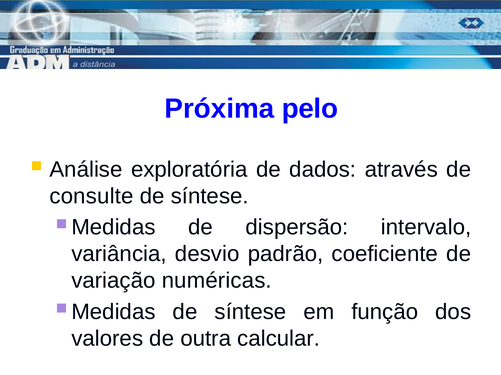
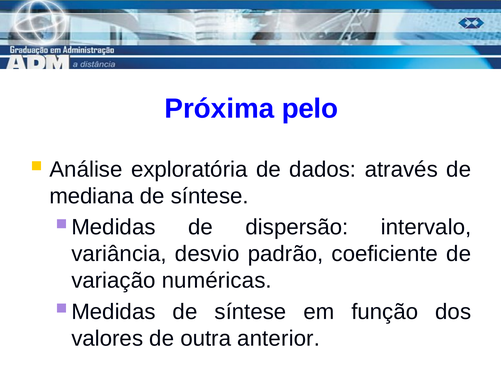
consulte: consulte -> mediana
calcular: calcular -> anterior
